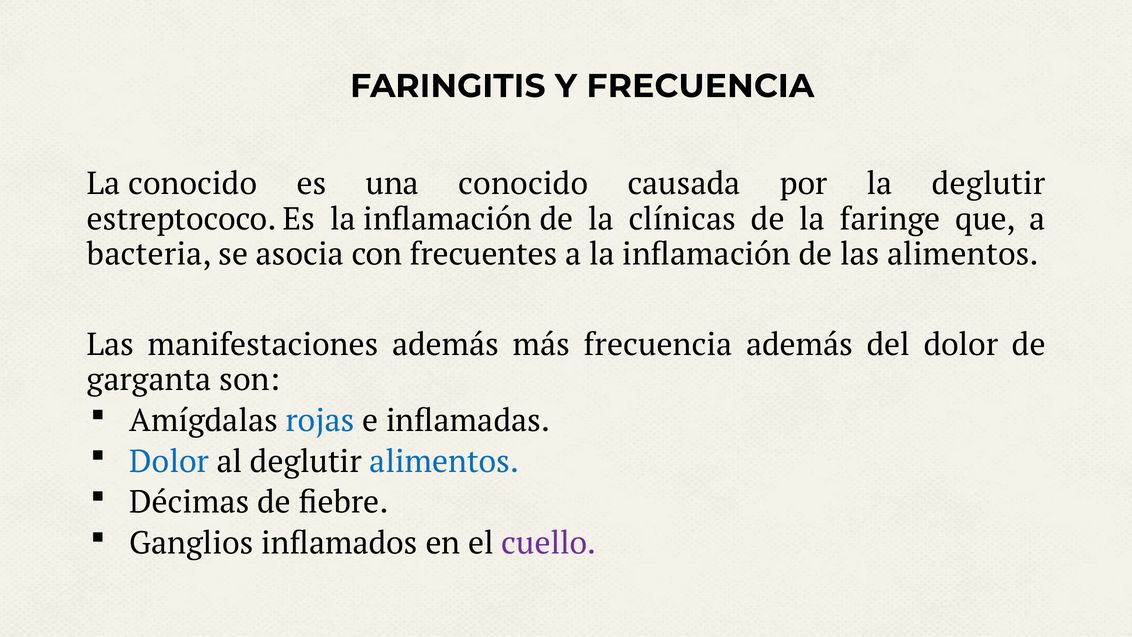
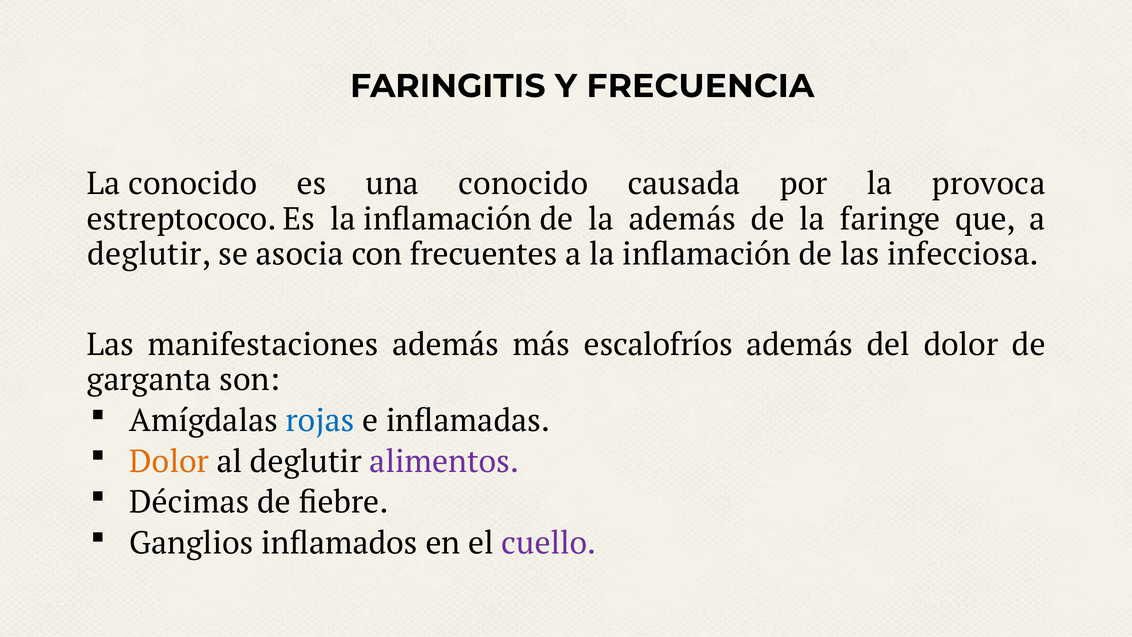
la deglutir: deglutir -> provoca
la clínicas: clínicas -> además
bacteria at (149, 254): bacteria -> deglutir
las alimentos: alimentos -> infecciosa
más frecuencia: frecuencia -> escalofríos
Dolor at (169, 461) colour: blue -> orange
alimentos at (444, 461) colour: blue -> purple
